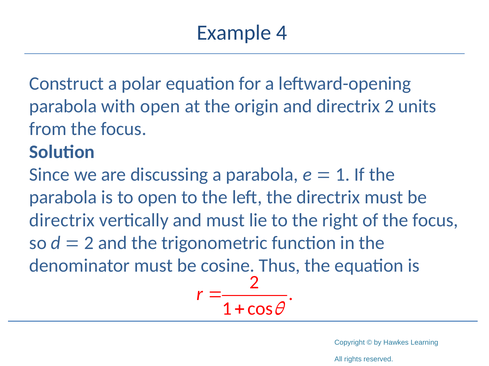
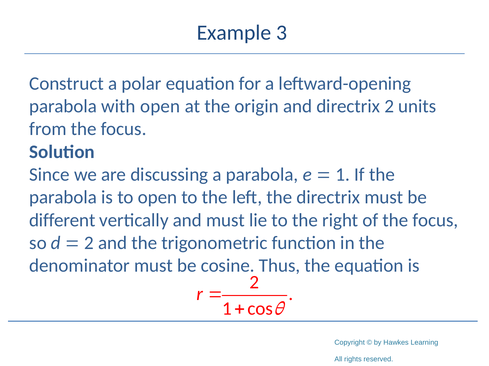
4: 4 -> 3
directrix at (62, 221): directrix -> different
